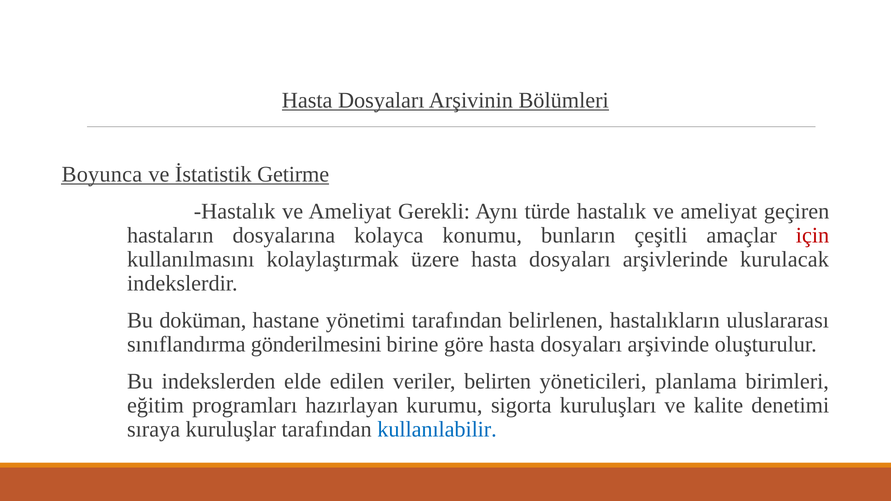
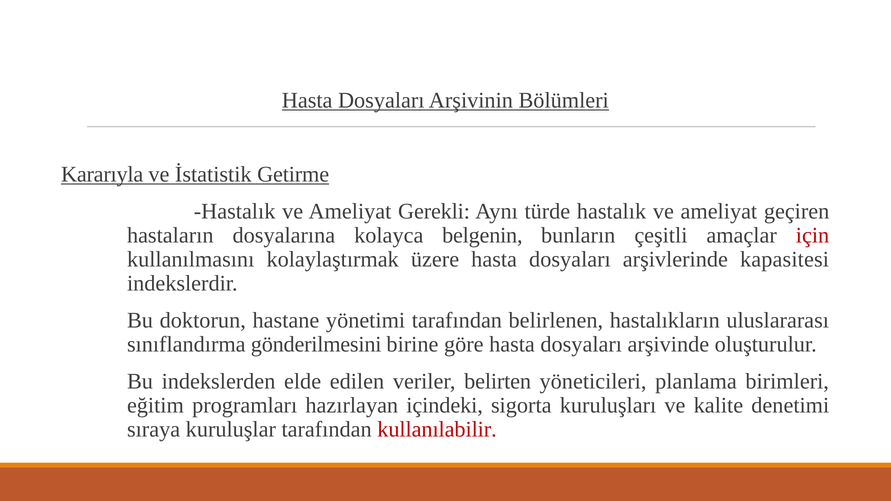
Boyunca: Boyunca -> Kararıyla
konumu: konumu -> belgenin
kurulacak: kurulacak -> kapasitesi
doküman: doküman -> doktorun
kurumu: kurumu -> içindeki
kullanılabilir colour: blue -> red
